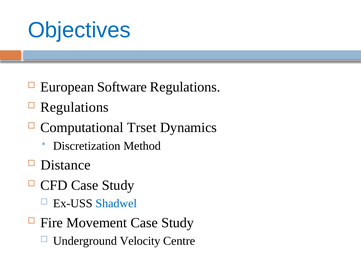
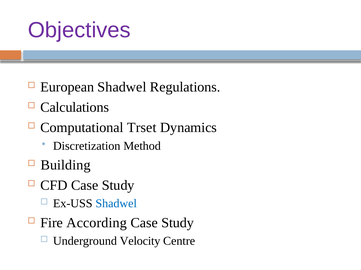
Objectives colour: blue -> purple
European Software: Software -> Shadwel
Regulations at (75, 108): Regulations -> Calculations
Distance: Distance -> Building
Movement: Movement -> According
